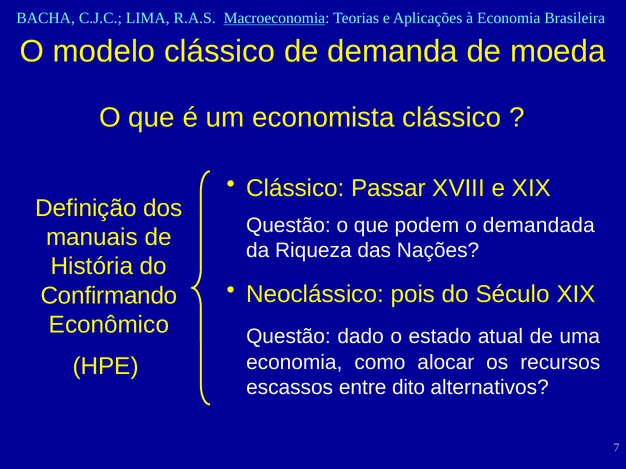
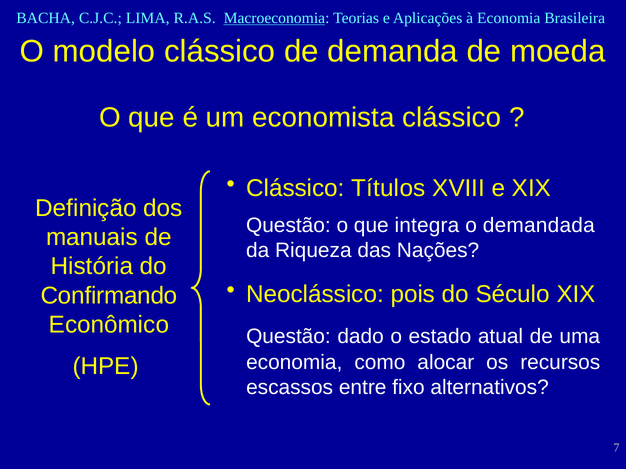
Passar: Passar -> Títulos
podem: podem -> integra
dito: dito -> fixo
